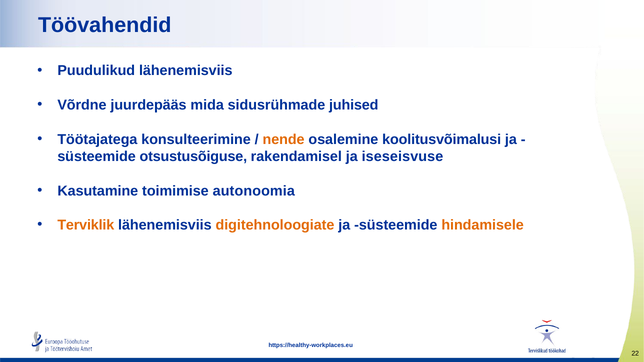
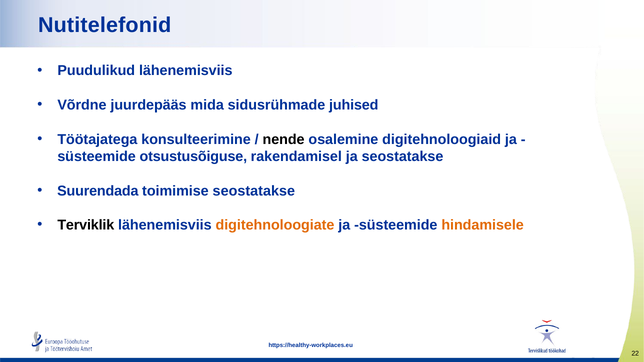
Töövahendid: Töövahendid -> Nutitelefonid
nende colour: orange -> black
koolitusvõimalusi: koolitusvõimalusi -> digitehnoloogiaid
ja iseseisvuse: iseseisvuse -> seostatakse
Kasutamine: Kasutamine -> Suurendada
toimimise autonoomia: autonoomia -> seostatakse
Terviklik colour: orange -> black
